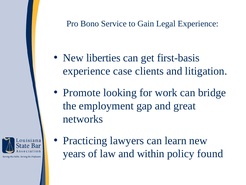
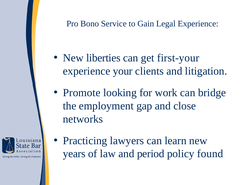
first-basis: first-basis -> first-your
case: case -> your
great: great -> close
within: within -> period
